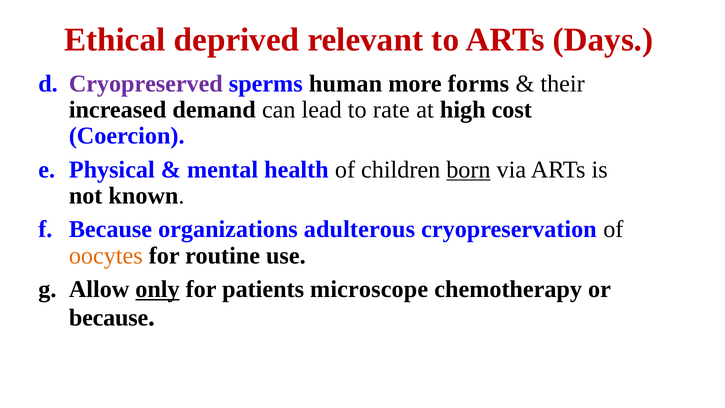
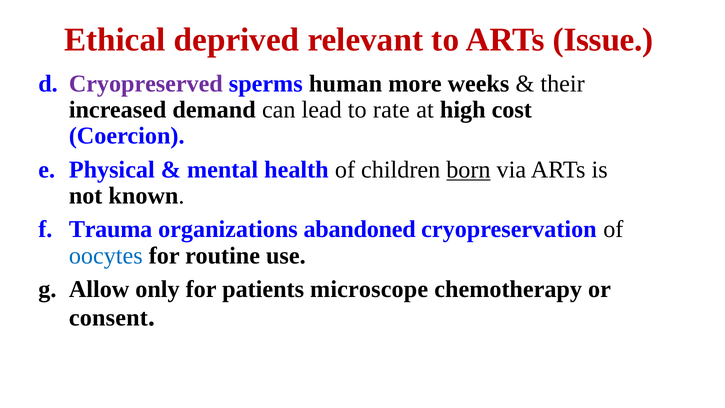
Days: Days -> Issue
forms: forms -> weeks
Because at (110, 229): Because -> Trauma
adulterous: adulterous -> abandoned
oocytes colour: orange -> blue
only underline: present -> none
because at (109, 318): because -> consent
